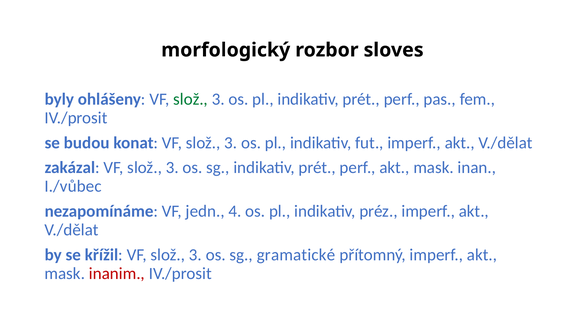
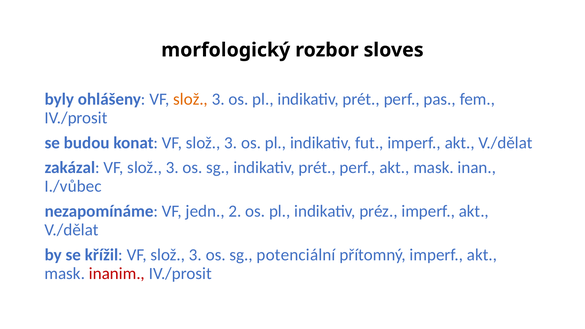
slož at (191, 99) colour: green -> orange
4: 4 -> 2
gramatické: gramatické -> potenciální
